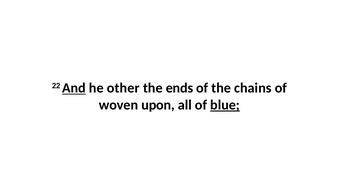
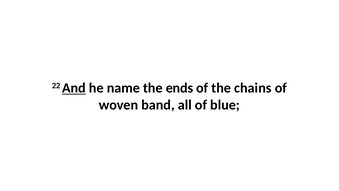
other: other -> name
upon: upon -> band
blue underline: present -> none
